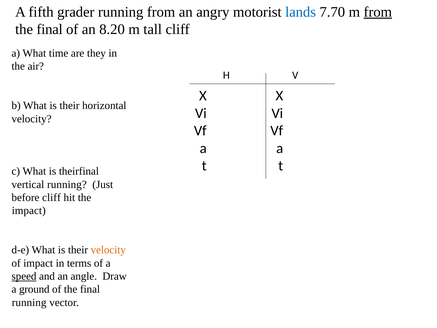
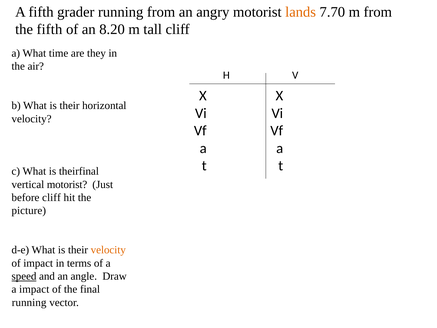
lands colour: blue -> orange
from at (378, 12) underline: present -> none
final at (50, 29): final -> fifth
vertical running: running -> motorist
impact at (29, 210): impact -> picture
a ground: ground -> impact
